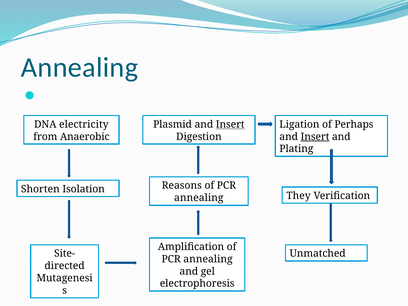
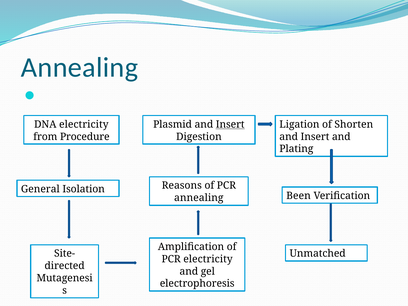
Perhaps: Perhaps -> Shorten
Anaerobic: Anaerobic -> Procedure
Insert at (315, 137) underline: present -> none
Shorten: Shorten -> General
They: They -> Been
annealing at (208, 259): annealing -> electricity
